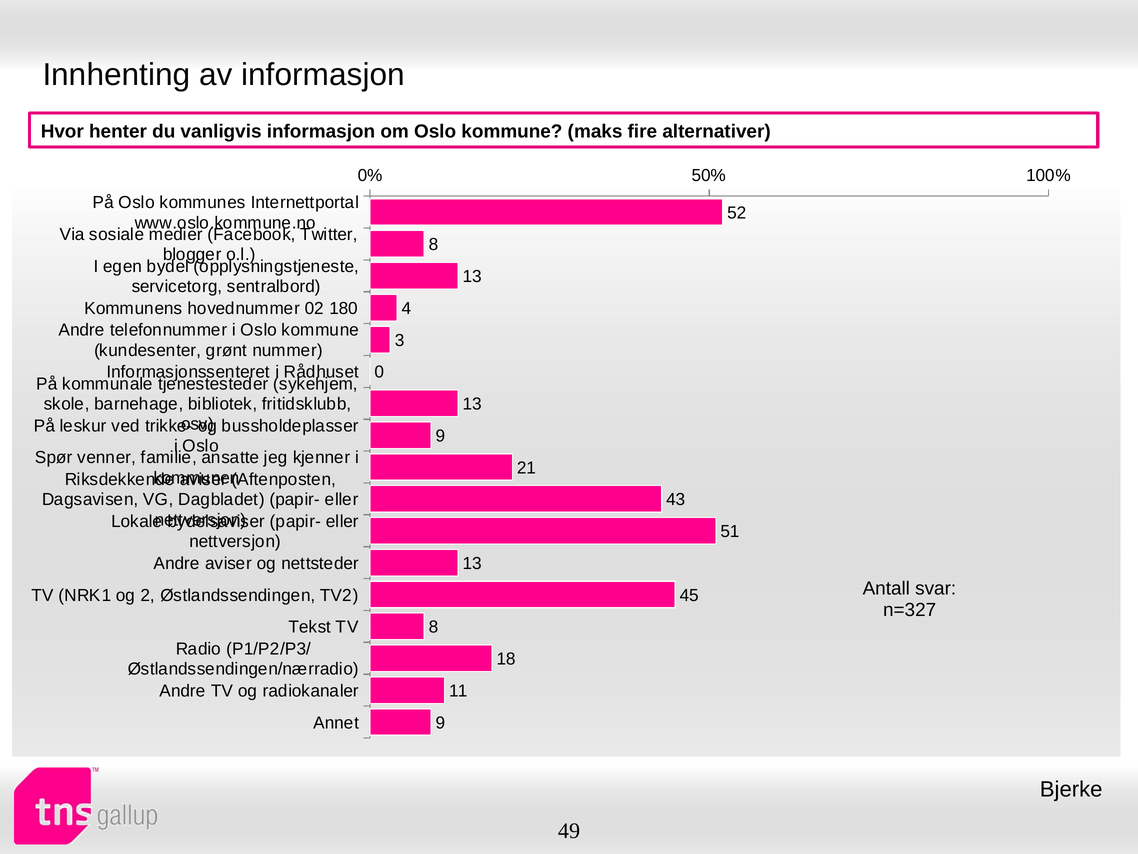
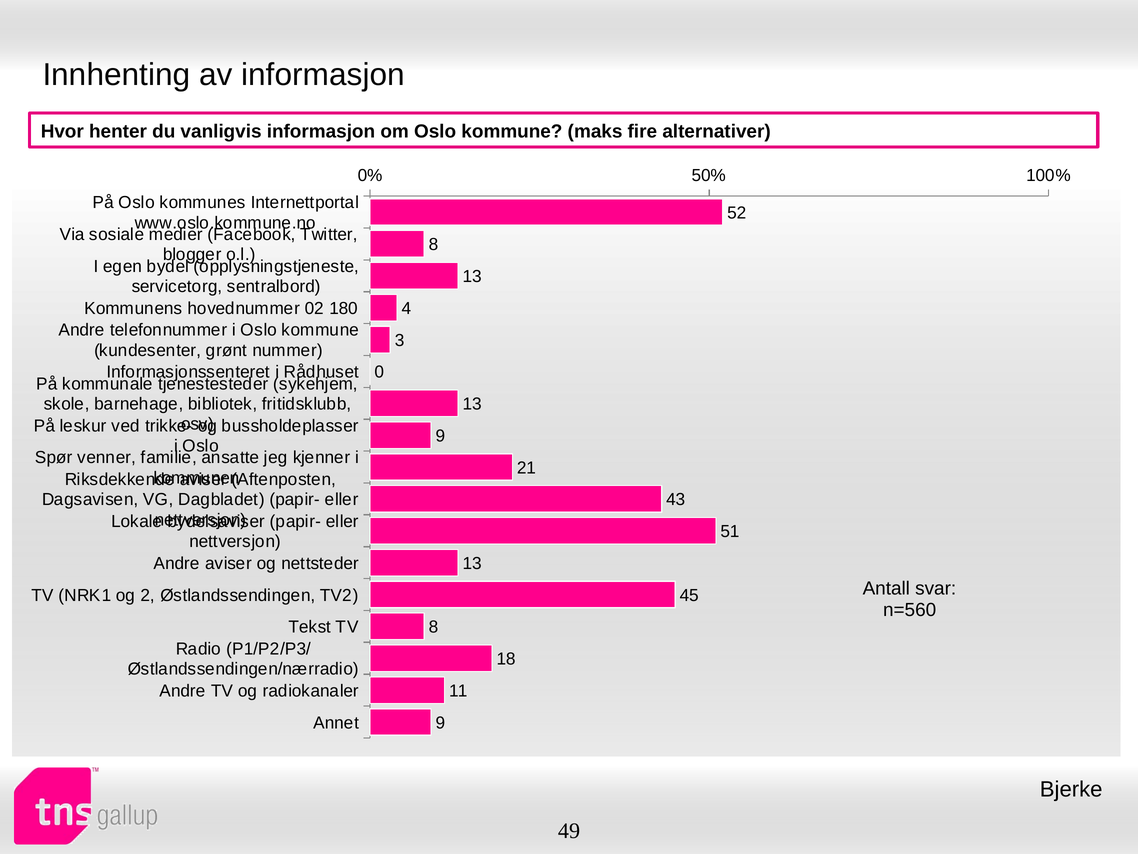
n=327: n=327 -> n=560
